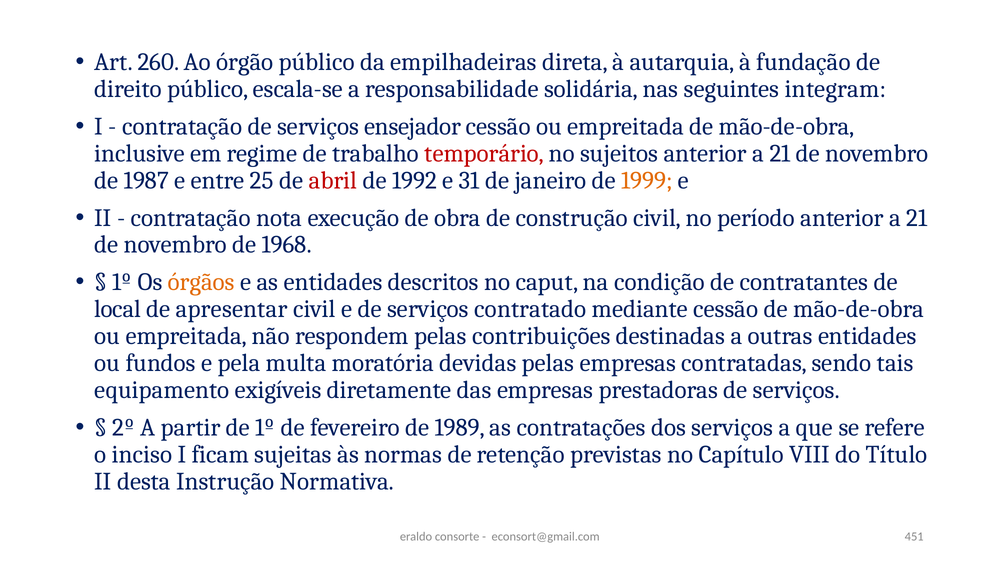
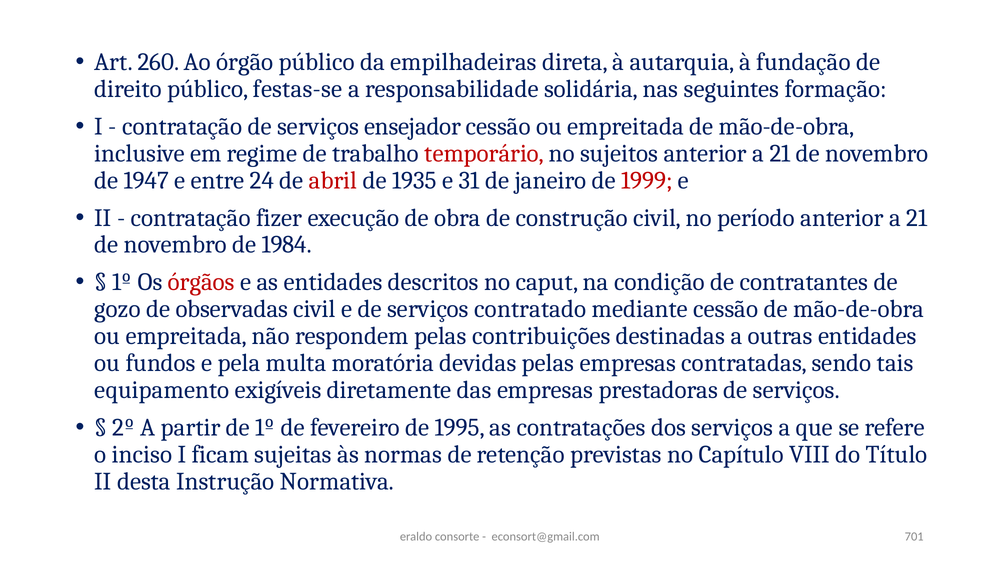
escala-se: escala-se -> festas-se
integram: integram -> formação
1987: 1987 -> 1947
25: 25 -> 24
1992: 1992 -> 1935
1999 colour: orange -> red
nota: nota -> fizer
1968: 1968 -> 1984
órgãos colour: orange -> red
local: local -> gozo
apresentar: apresentar -> observadas
1989: 1989 -> 1995
451: 451 -> 701
